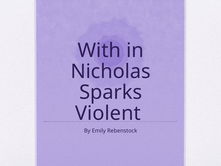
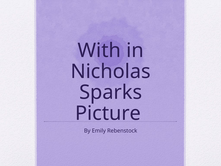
Violent: Violent -> Picture
